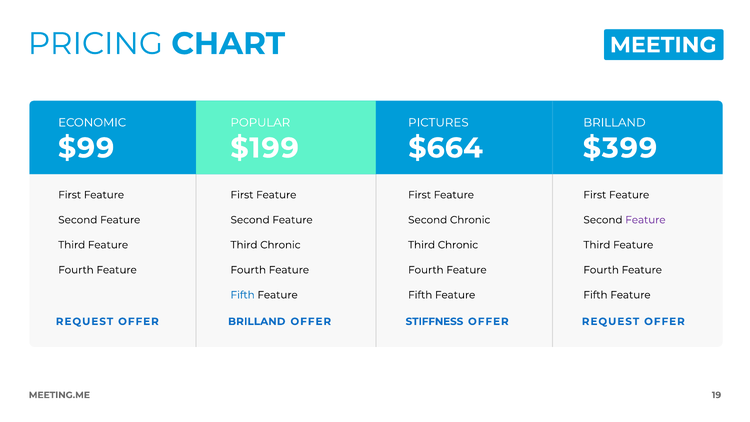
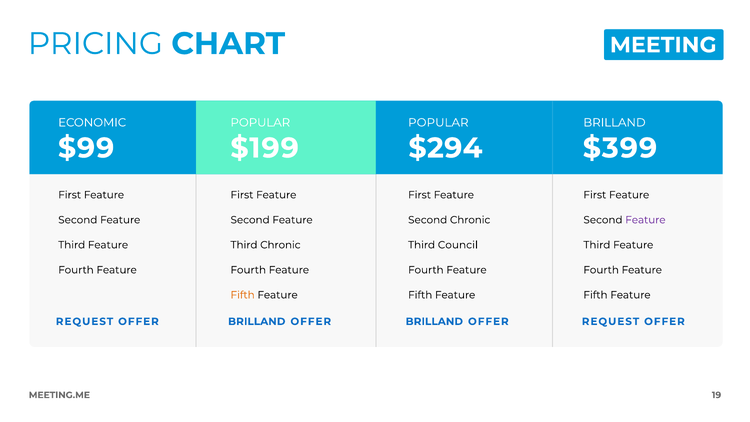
POPULAR PICTURES: PICTURES -> POPULAR
$664: $664 -> $294
Chronic at (458, 245): Chronic -> Council
Fifth at (243, 295) colour: blue -> orange
STIFFNESS at (434, 321): STIFFNESS -> BRILLAND
